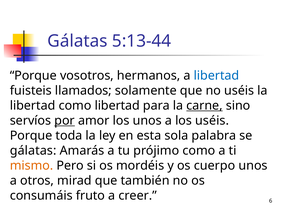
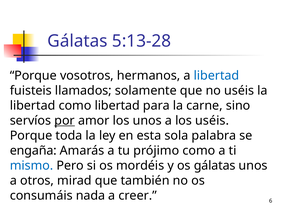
5:13-44: 5:13-44 -> 5:13-28
carne underline: present -> none
gálatas at (33, 150): gálatas -> engaña
mismo colour: orange -> blue
os cuerpo: cuerpo -> gálatas
fruto: fruto -> nada
